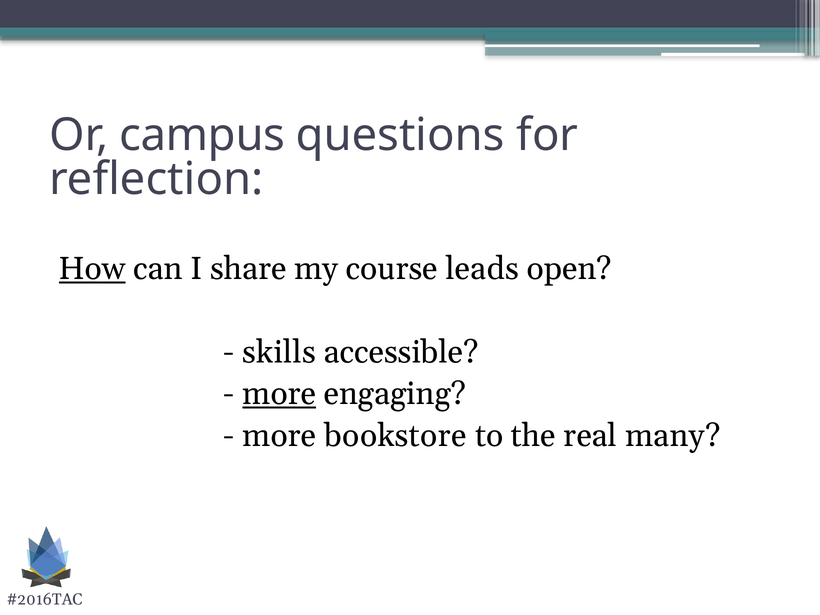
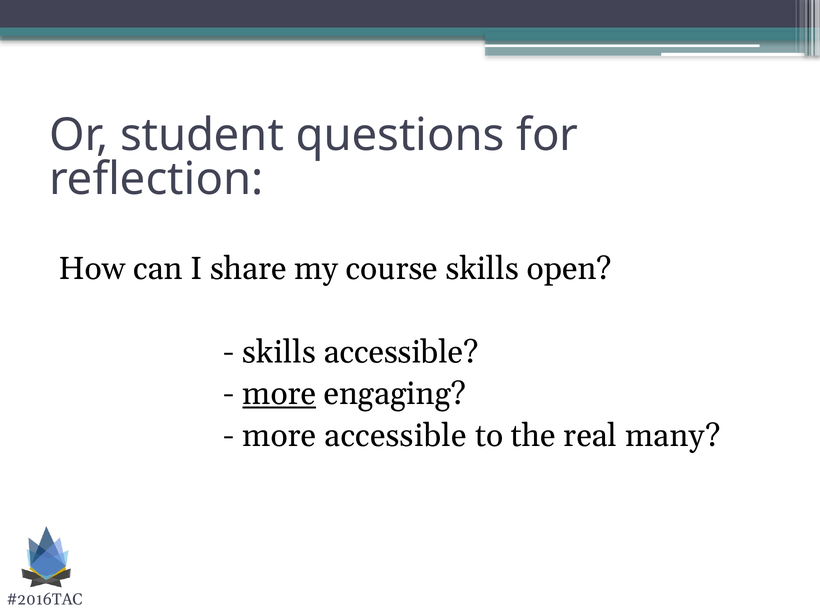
campus: campus -> student
How underline: present -> none
course leads: leads -> skills
more bookstore: bookstore -> accessible
